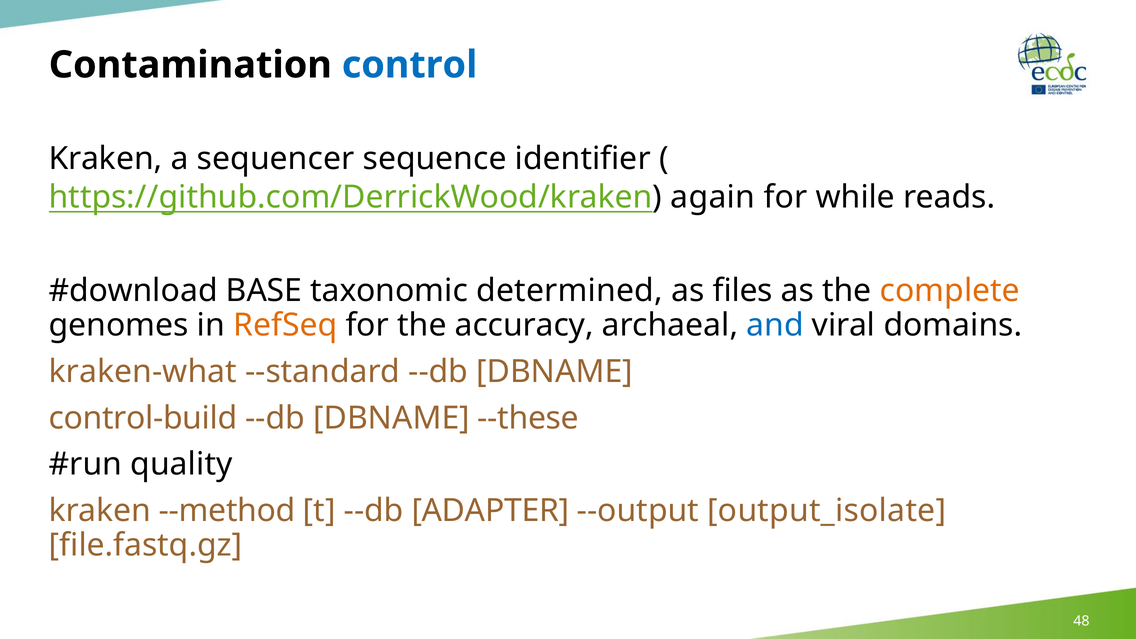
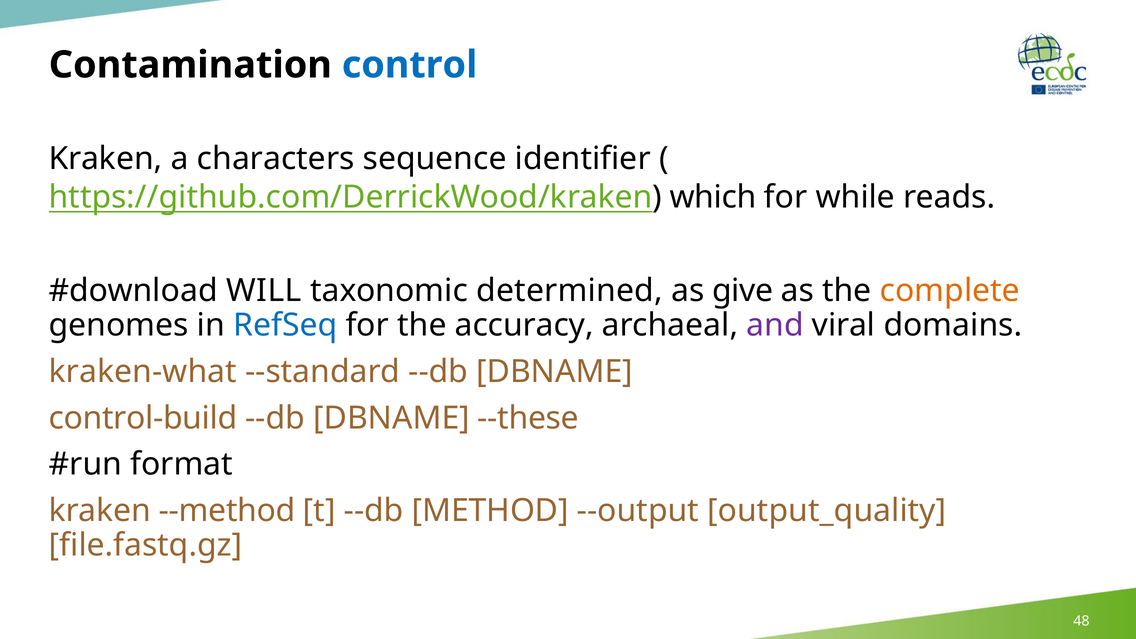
sequencer: sequencer -> characters
again: again -> which
BASE: BASE -> WILL
files: files -> give
RefSeq colour: orange -> blue
and colour: blue -> purple
quality: quality -> format
ADAPTER: ADAPTER -> METHOD
output_isolate: output_isolate -> output_quality
